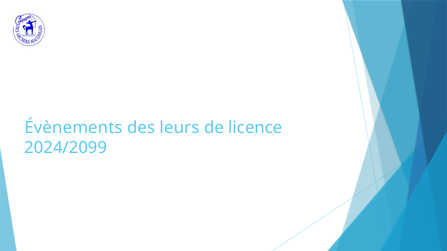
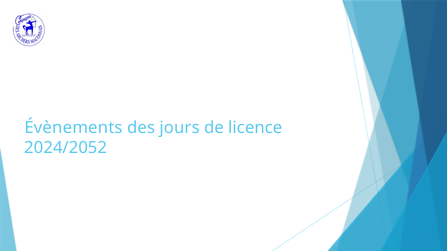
leurs: leurs -> jours
2024/2099: 2024/2099 -> 2024/2052
